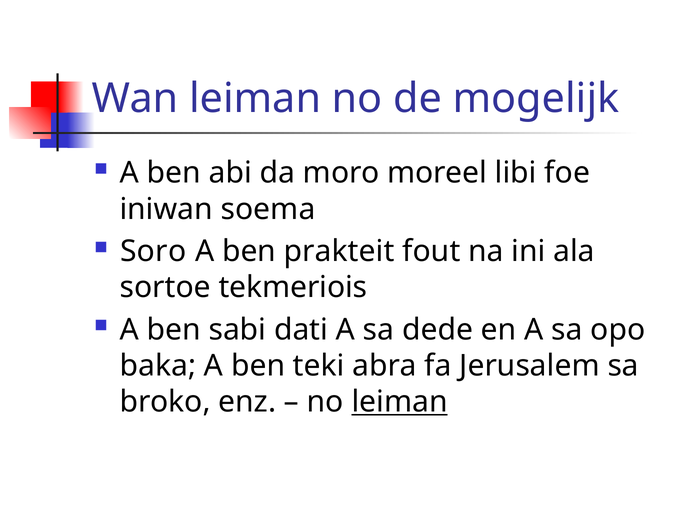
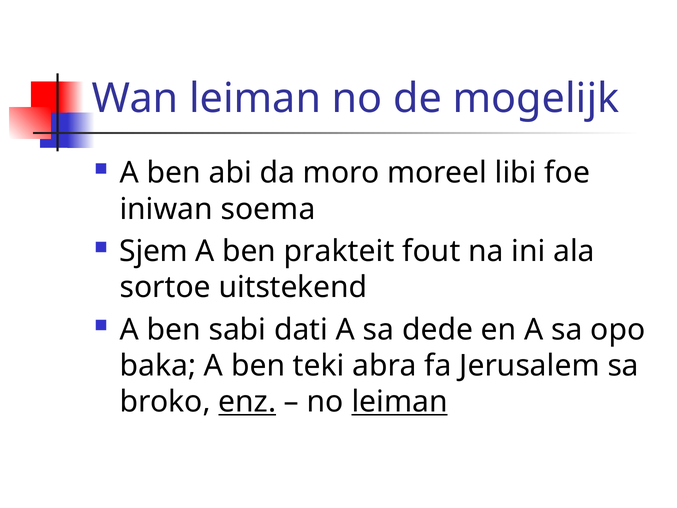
Soro: Soro -> Sjem
tekmeriois: tekmeriois -> uitstekend
enz underline: none -> present
